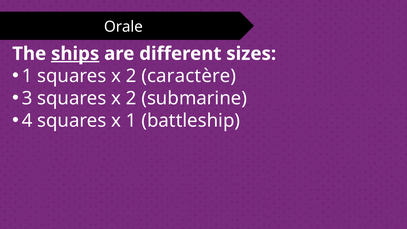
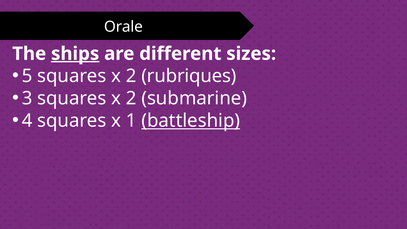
1 at (27, 76): 1 -> 5
caractère: caractère -> rubriques
battleship underline: none -> present
